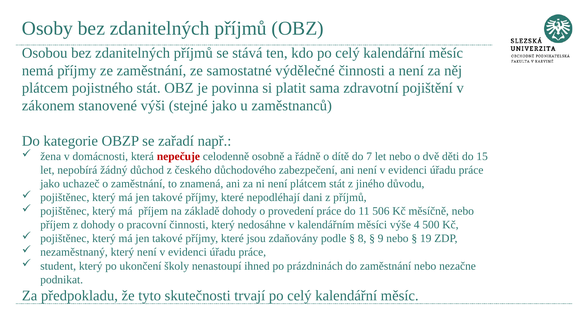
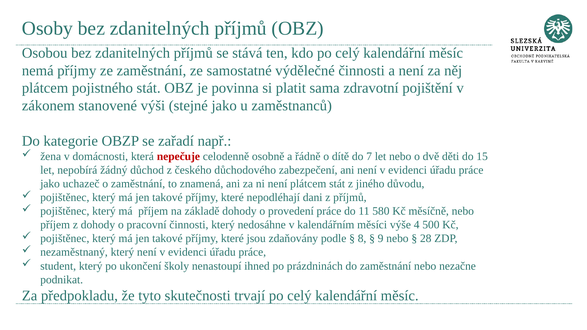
506: 506 -> 580
19: 19 -> 28
